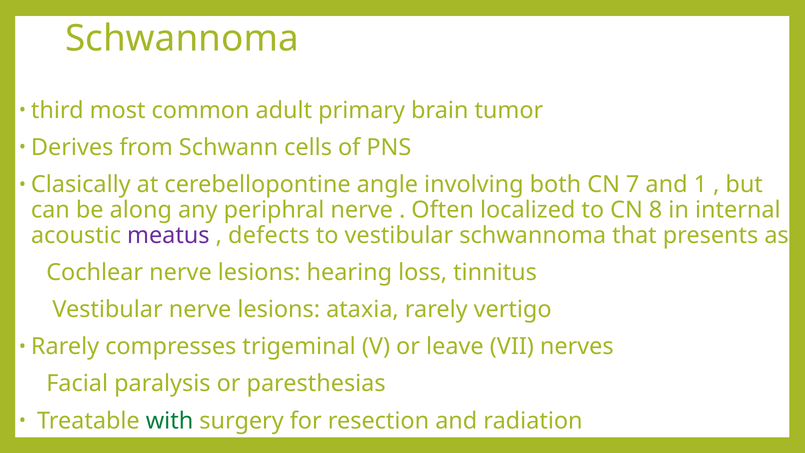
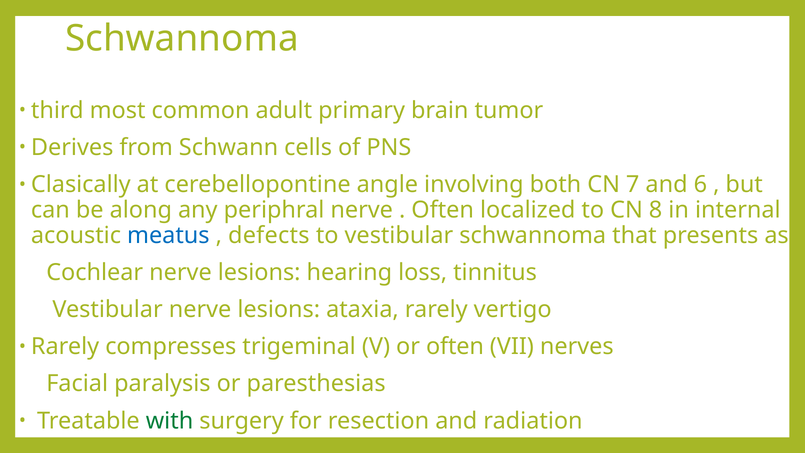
1: 1 -> 6
meatus colour: purple -> blue
or leave: leave -> often
